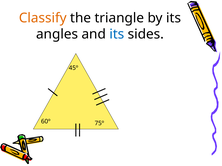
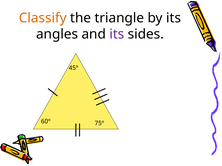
its at (117, 34) colour: blue -> purple
